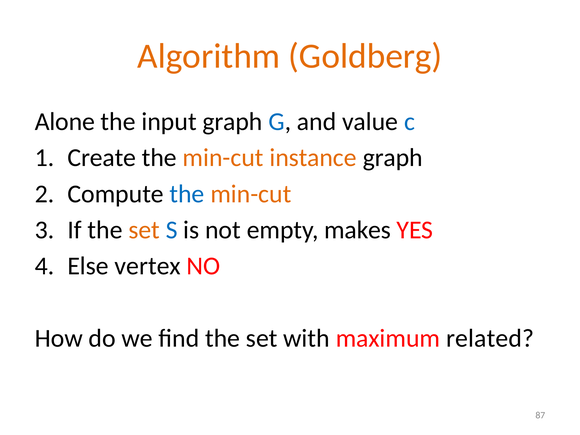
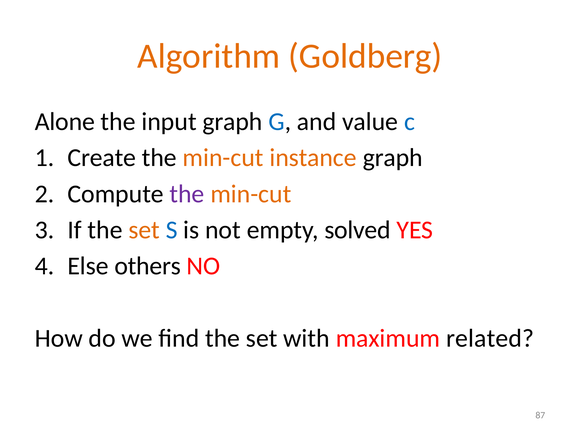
the at (187, 194) colour: blue -> purple
makes: makes -> solved
vertex: vertex -> others
